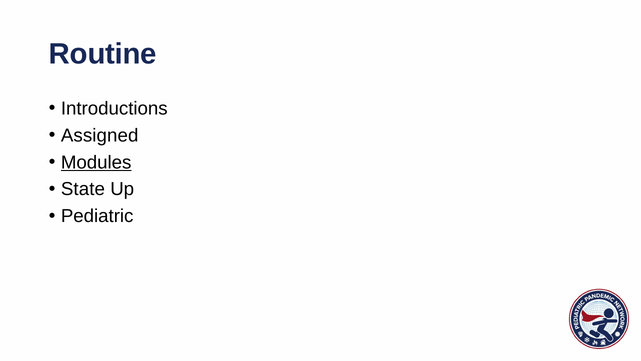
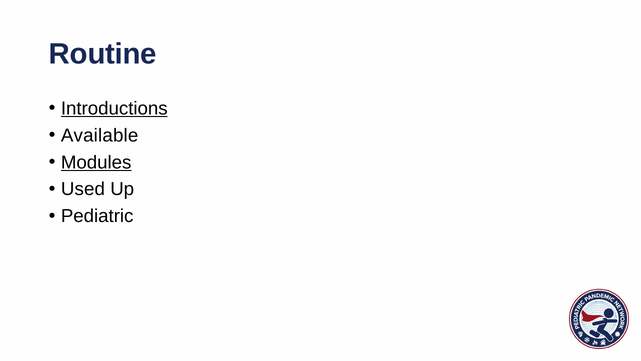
Introductions underline: none -> present
Assigned: Assigned -> Available
State: State -> Used
